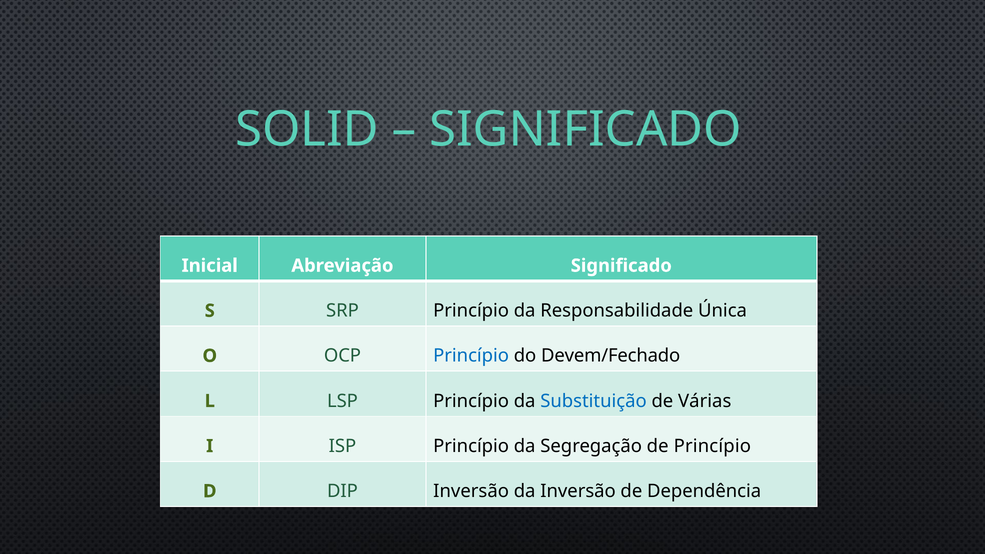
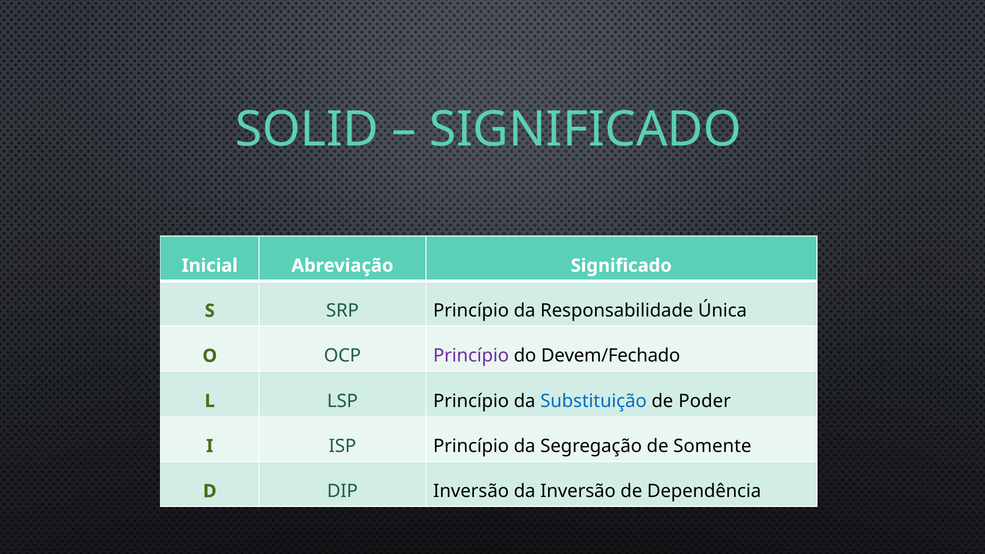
Princípio at (471, 356) colour: blue -> purple
Várias: Várias -> Poder
de Princípio: Princípio -> Somente
